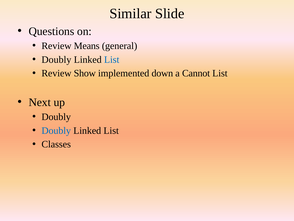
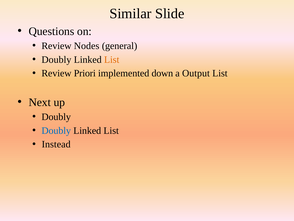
Means: Means -> Nodes
List at (112, 59) colour: blue -> orange
Show: Show -> Priori
Cannot: Cannot -> Output
Classes: Classes -> Instead
